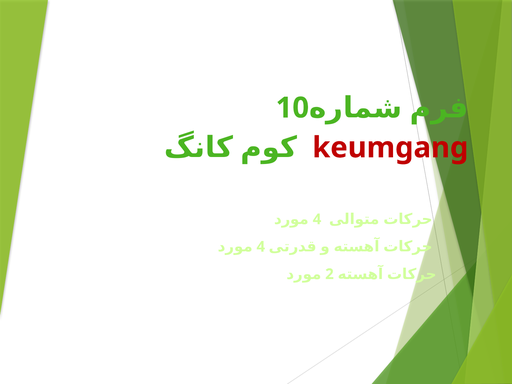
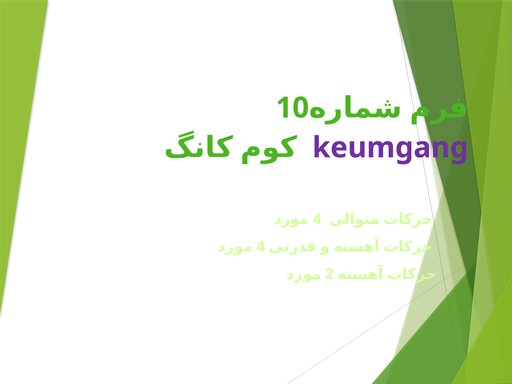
keumgang colour: red -> purple
